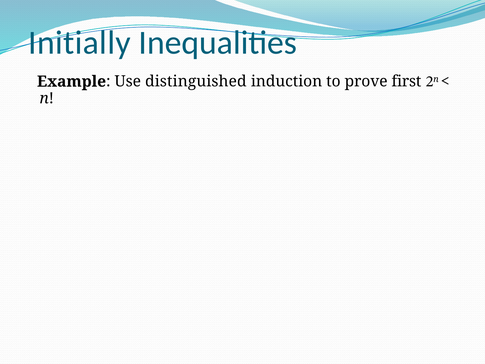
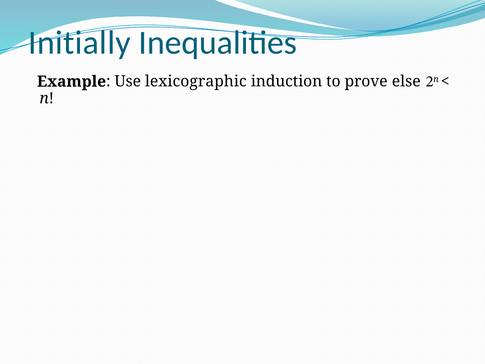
distinguished: distinguished -> lexicographic
first: first -> else
